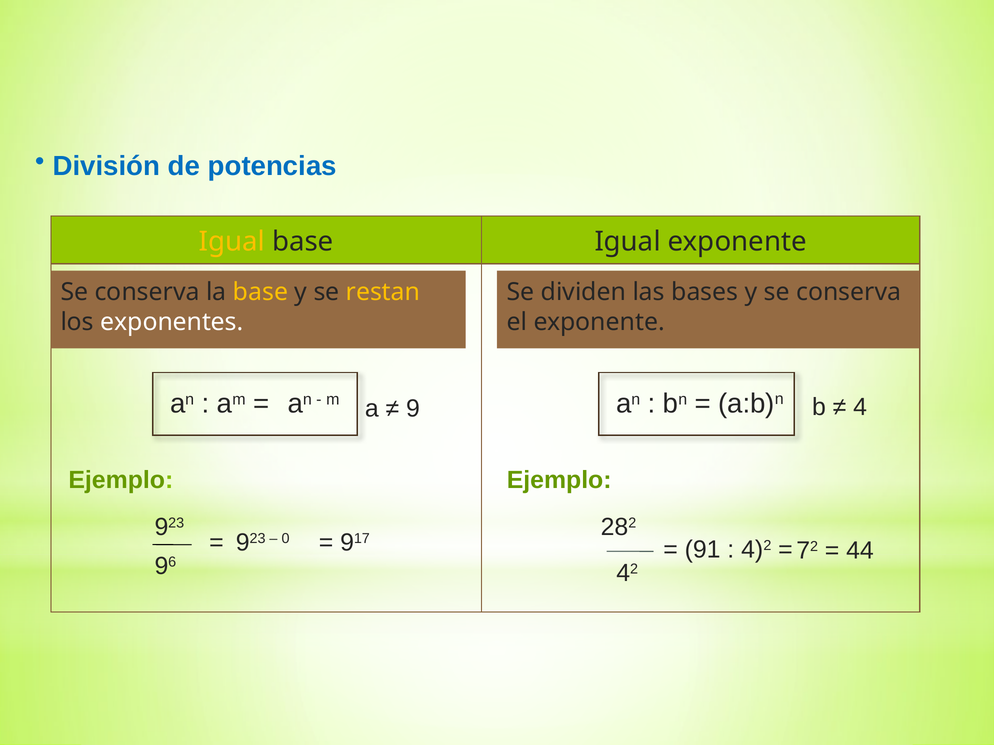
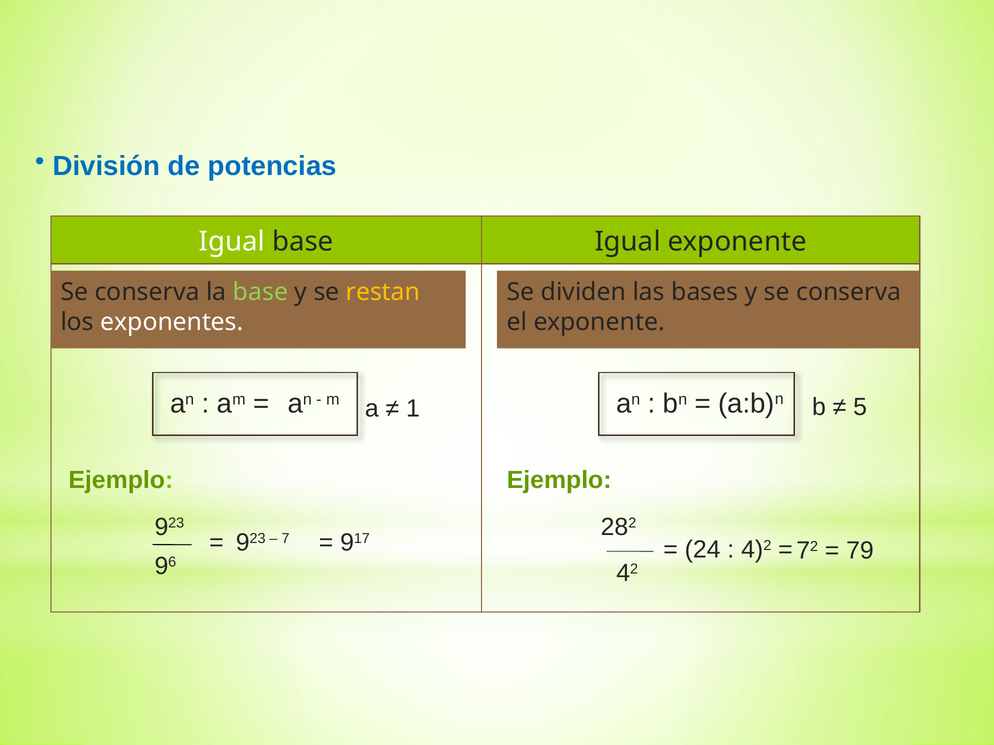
Igual at (232, 242) colour: yellow -> white
base at (261, 292) colour: yellow -> light green
9: 9 -> 1
4: 4 -> 5
0: 0 -> 7
91: 91 -> 24
44: 44 -> 79
